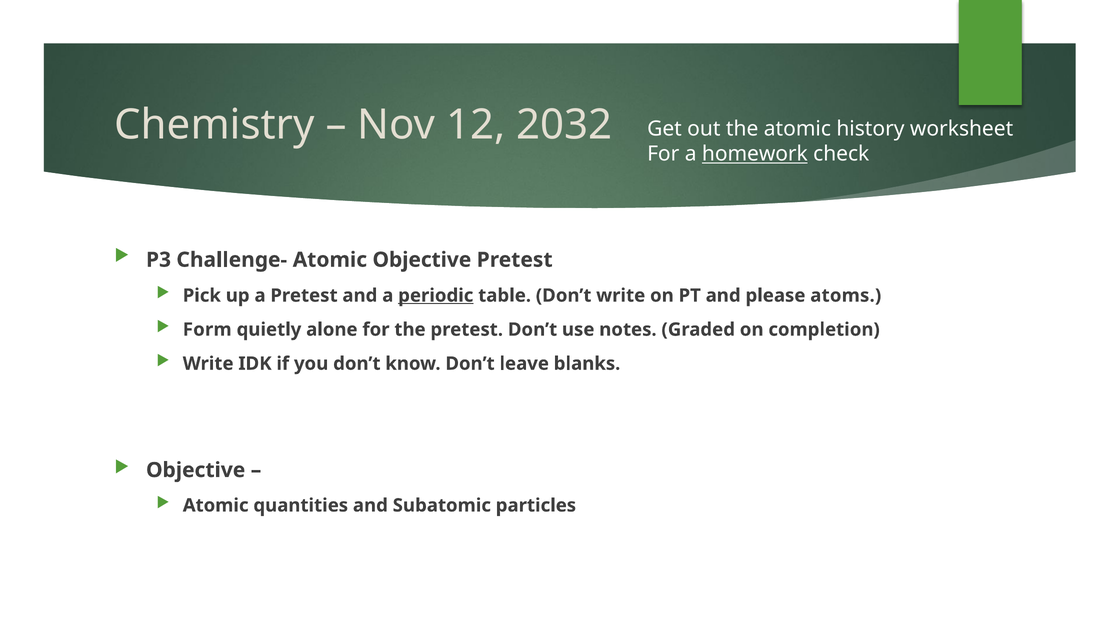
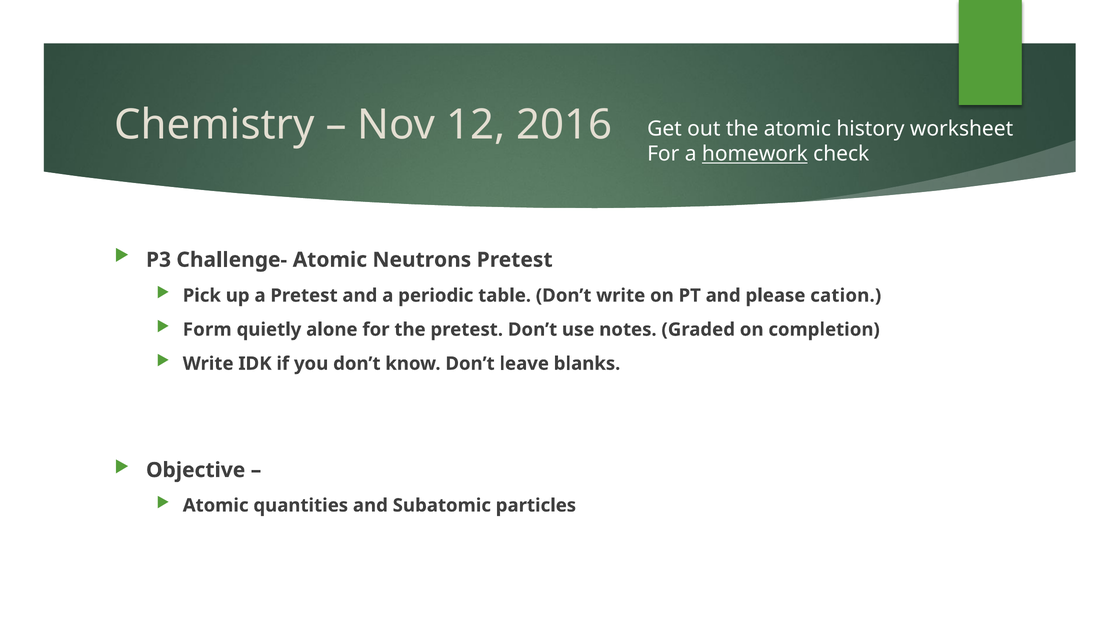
2032: 2032 -> 2016
Atomic Objective: Objective -> Neutrons
periodic underline: present -> none
atoms: atoms -> cation
